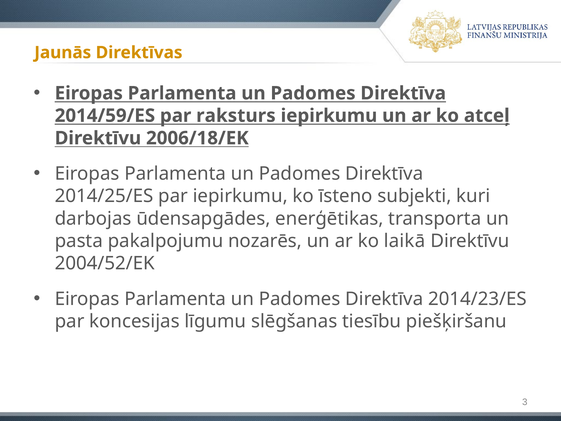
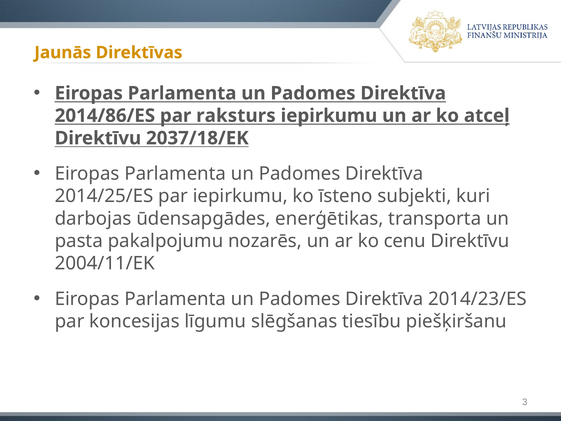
2014/59/ES: 2014/59/ES -> 2014/86/ES
2006/18/EK: 2006/18/EK -> 2037/18/EK
laikā: laikā -> cenu
2004/52/EK: 2004/52/EK -> 2004/11/EK
